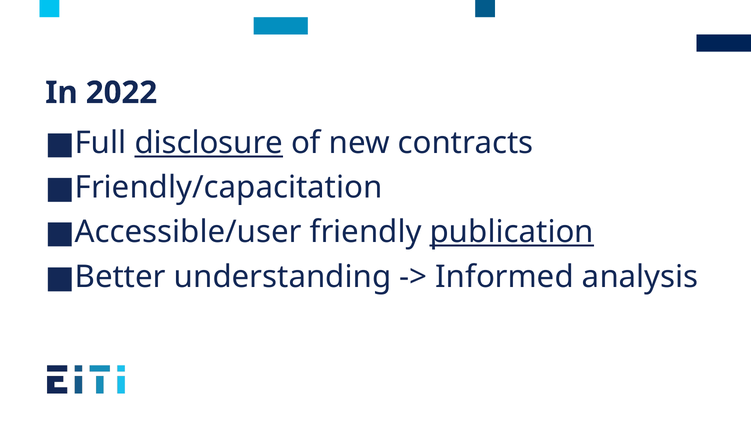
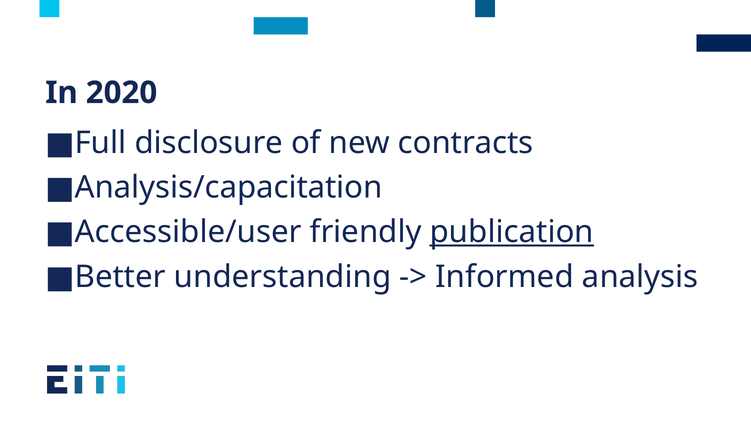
2022: 2022 -> 2020
disclosure underline: present -> none
Friendly/capacitation: Friendly/capacitation -> Analysis/capacitation
